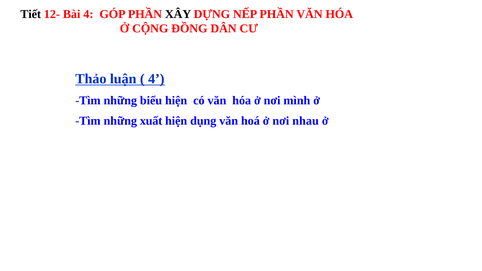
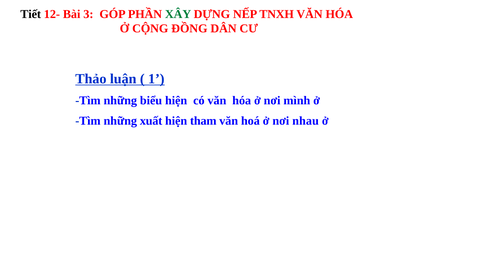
Bài 4: 4 -> 3
XÂY colour: black -> green
NẾP PHẦN: PHẦN -> TNXH
4 at (156, 79): 4 -> 1
dụng: dụng -> tham
